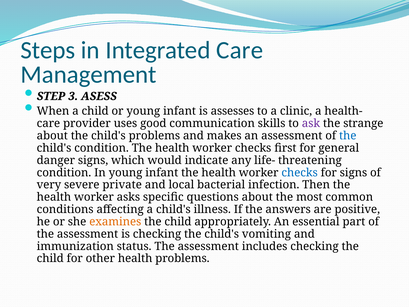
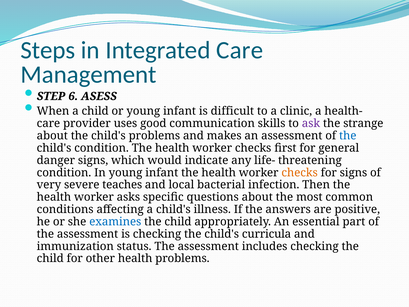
3: 3 -> 6
assesses: assesses -> difficult
checks at (300, 172) colour: blue -> orange
private: private -> teaches
examines colour: orange -> blue
vomiting: vomiting -> curricula
